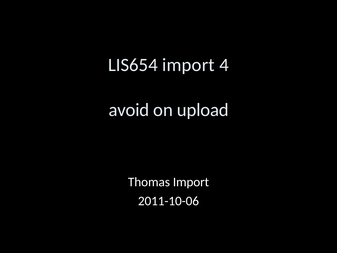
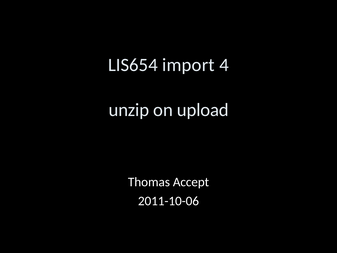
avoid: avoid -> unzip
Thomas Import: Import -> Accept
